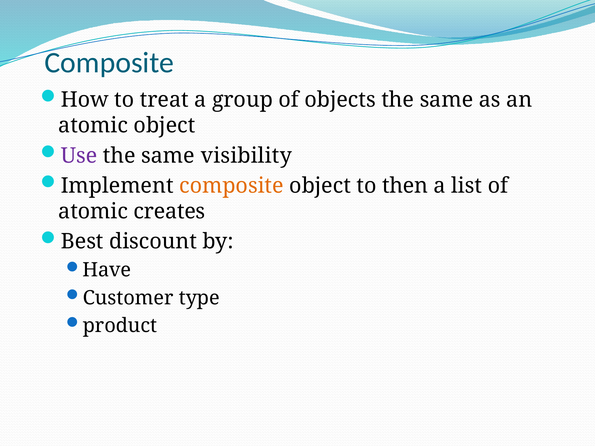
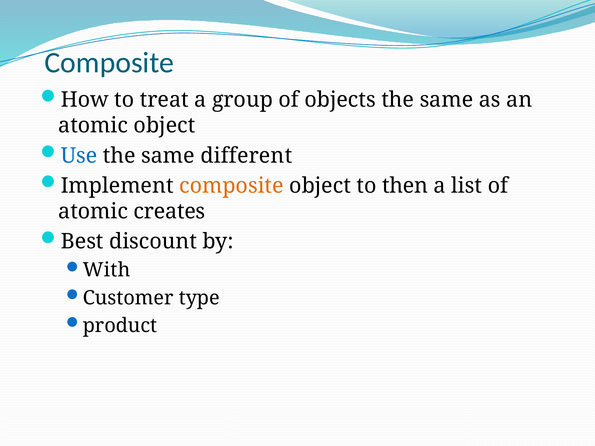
Use colour: purple -> blue
visibility: visibility -> different
Have: Have -> With
